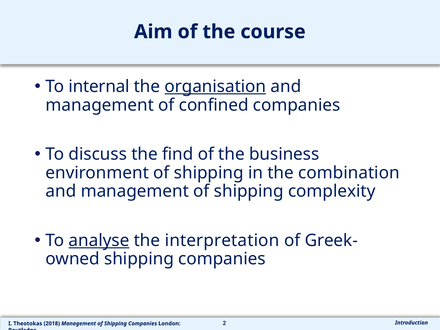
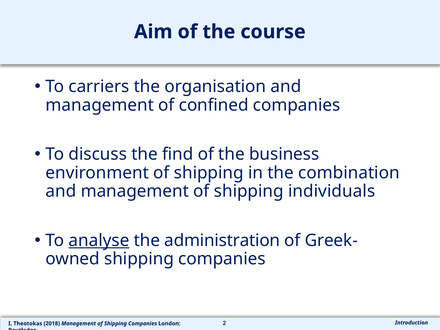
internal: internal -> carriers
organisation underline: present -> none
complexity: complexity -> individuals
interpretation: interpretation -> administration
